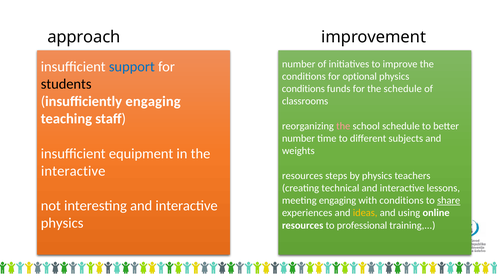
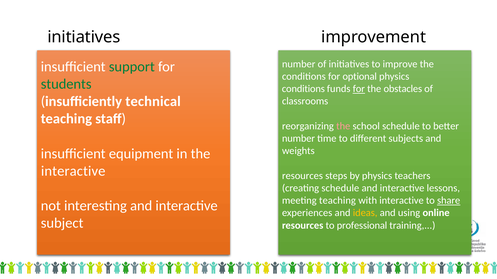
approach at (84, 37): approach -> initiatives
support colour: blue -> green
students colour: black -> green
for at (359, 89) underline: none -> present
the schedule: schedule -> obstacles
insufficiently engaging: engaging -> technical
creating technical: technical -> schedule
meeting engaging: engaging -> teaching
with conditions: conditions -> interactive
physics at (62, 224): physics -> subject
